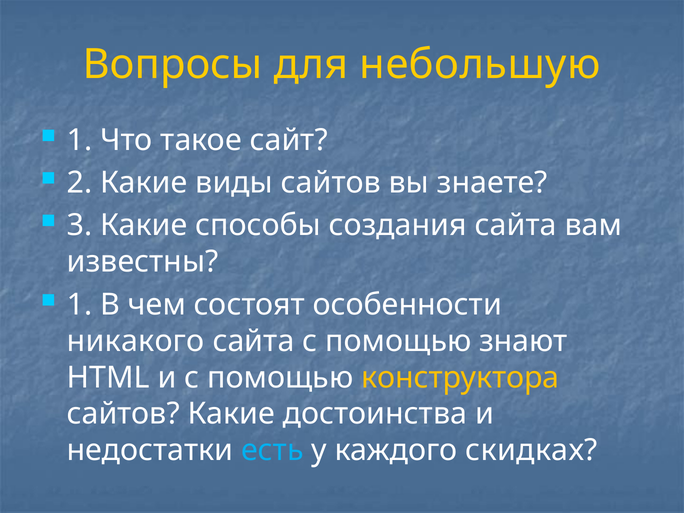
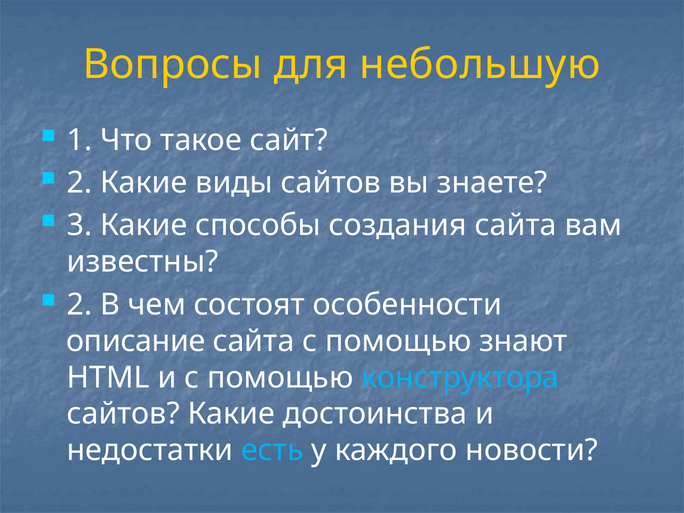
1 at (79, 304): 1 -> 2
никакого: никакого -> описание
конструктора colour: yellow -> light blue
скидках: скидках -> новости
